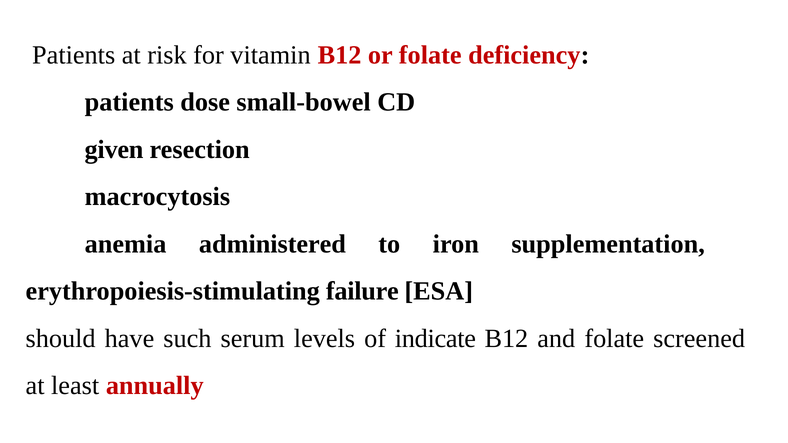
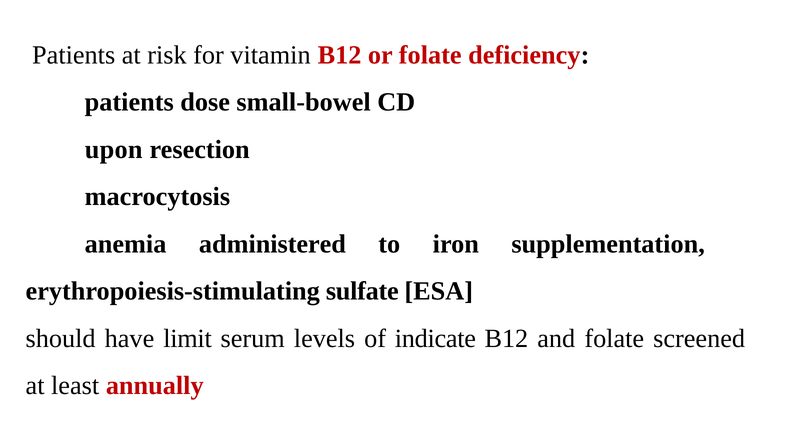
given: given -> upon
failure: failure -> sulfate
such: such -> limit
